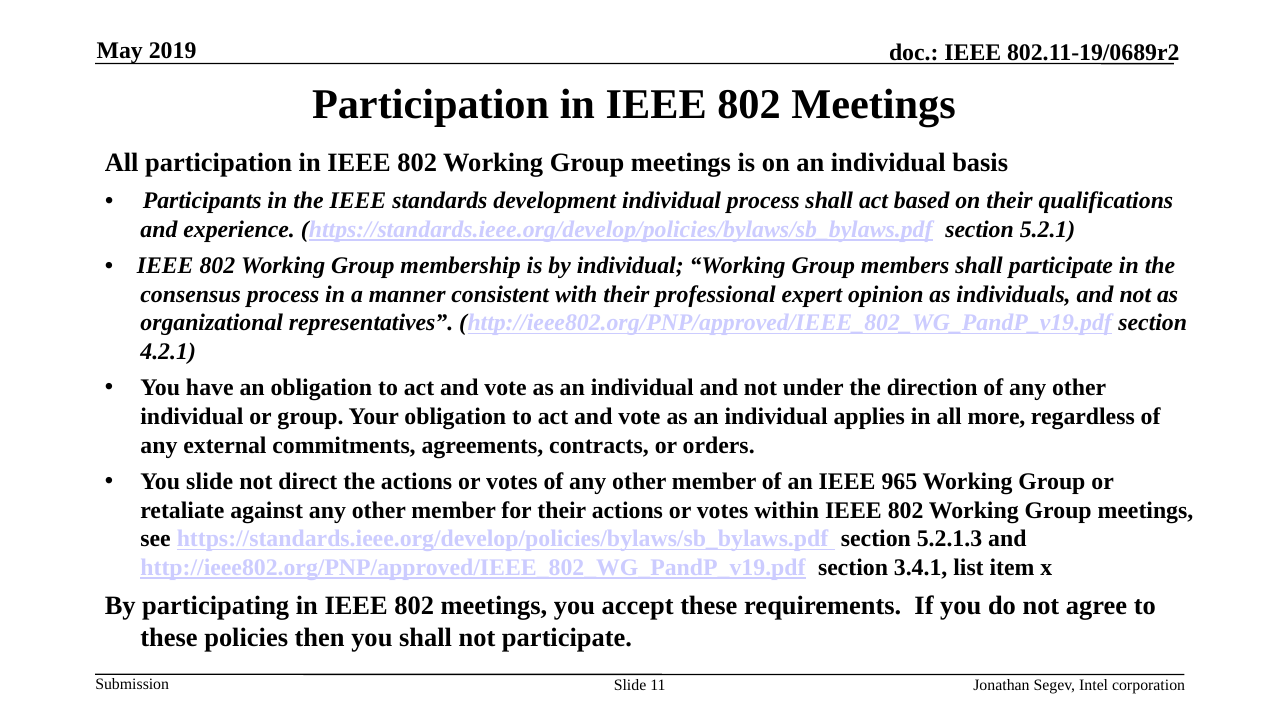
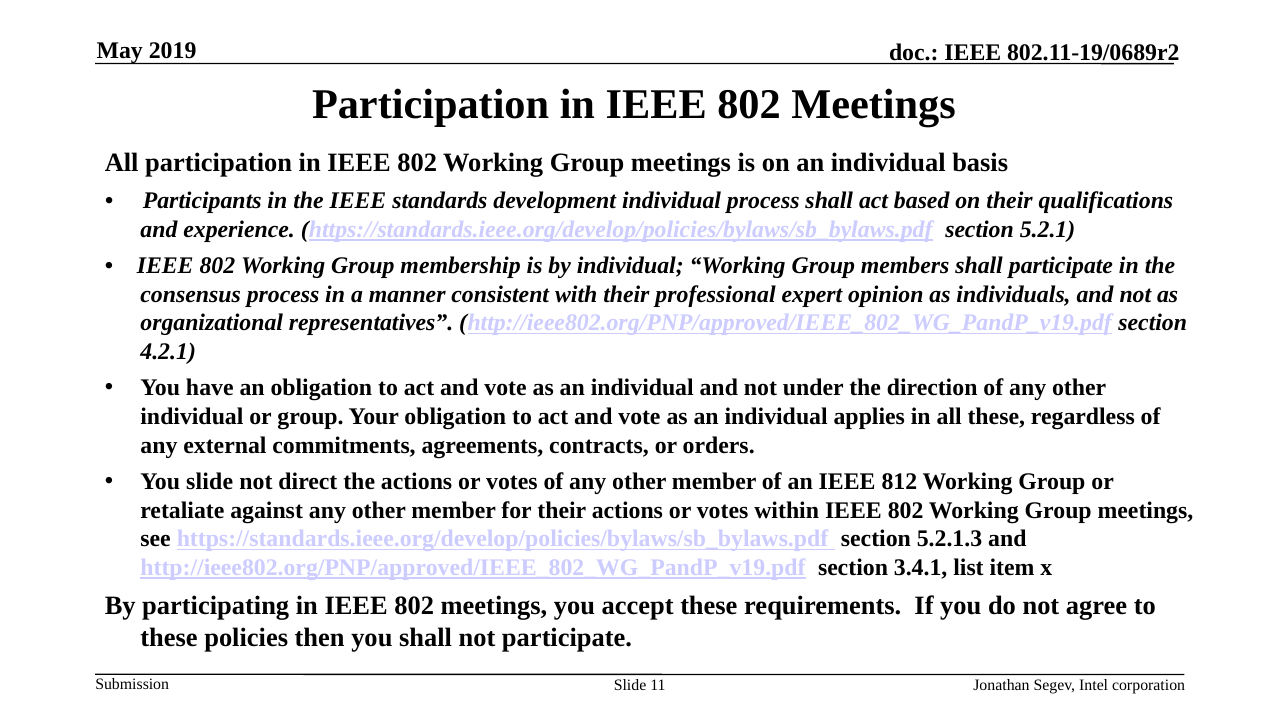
all more: more -> these
965: 965 -> 812
